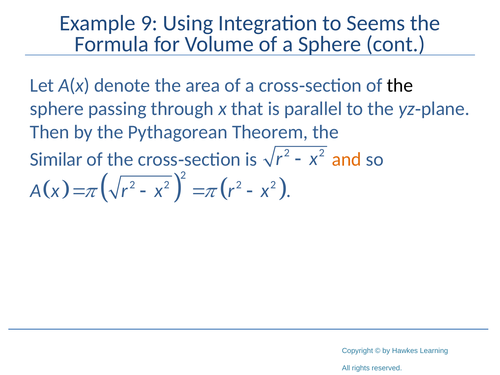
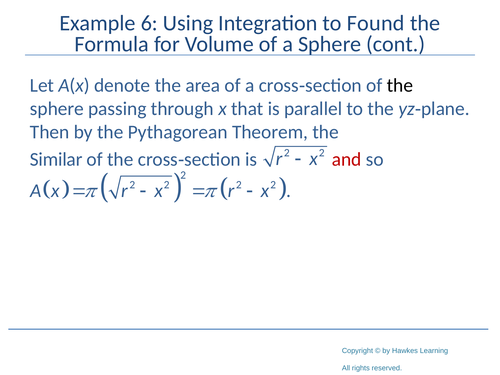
9: 9 -> 6
Seems: Seems -> Found
and colour: orange -> red
